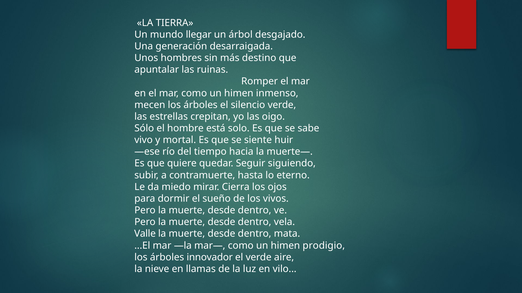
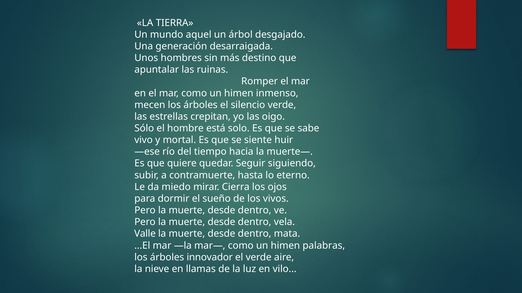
llegar: llegar -> aquel
prodigio: prodigio -> palabras
